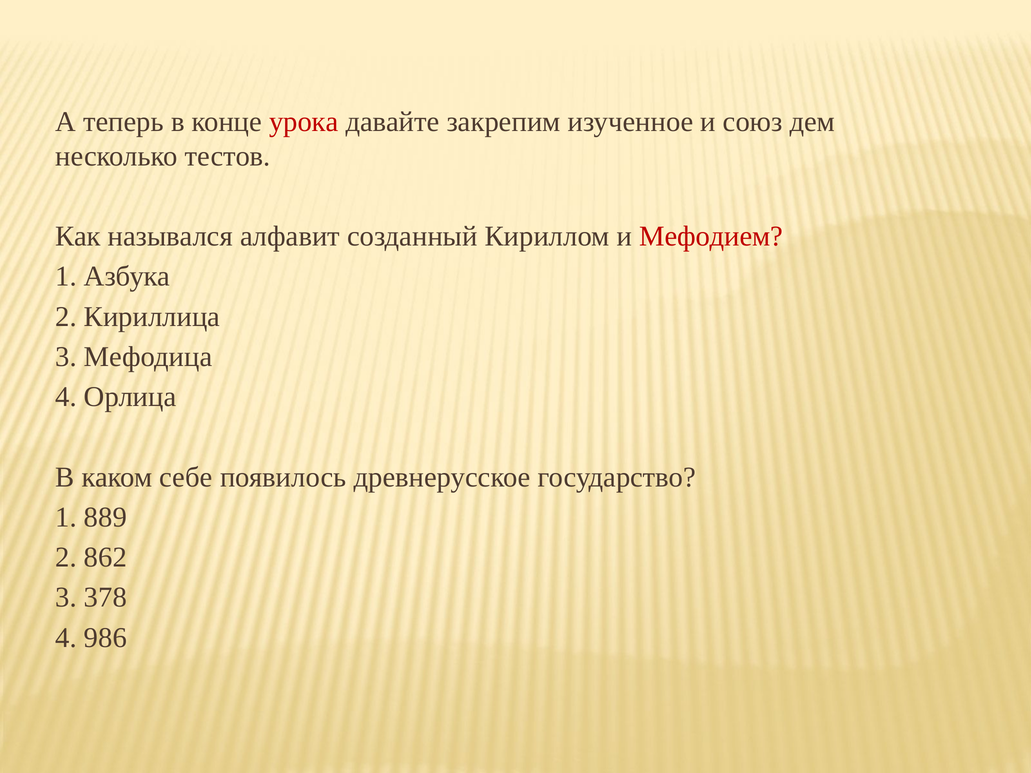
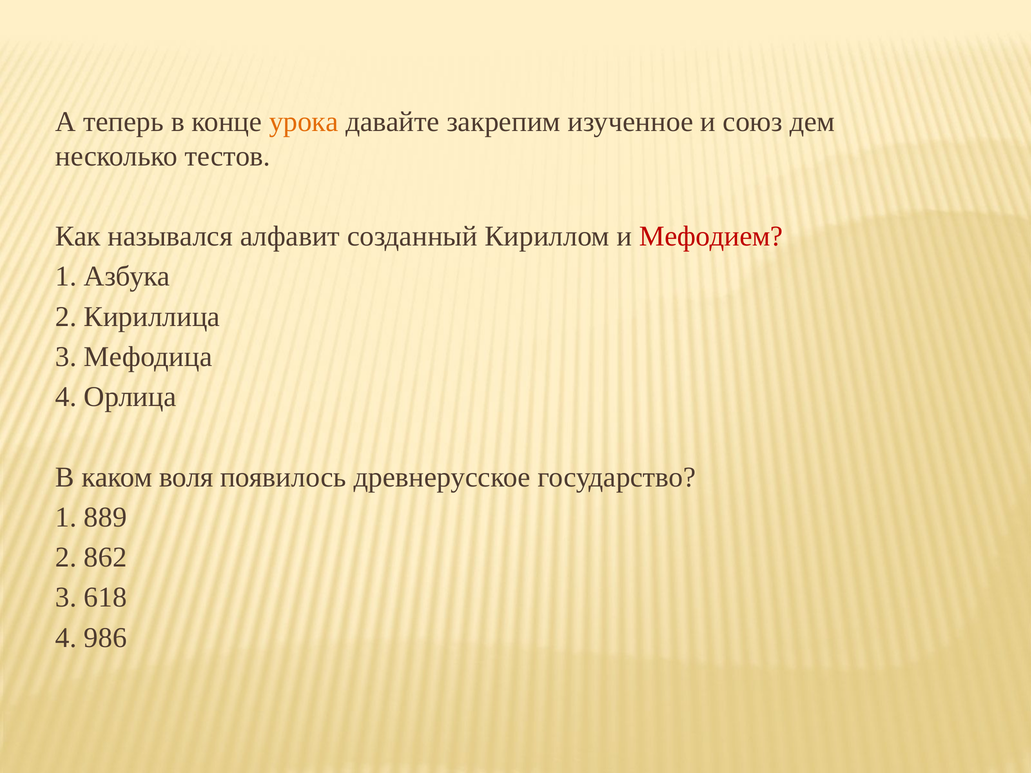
урока colour: red -> orange
себе: себе -> воля
378: 378 -> 618
